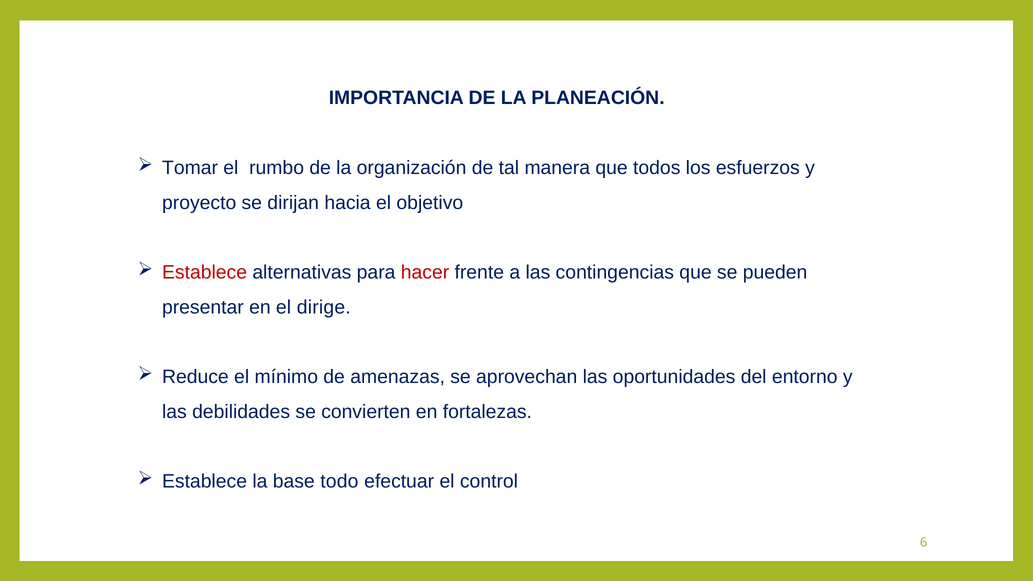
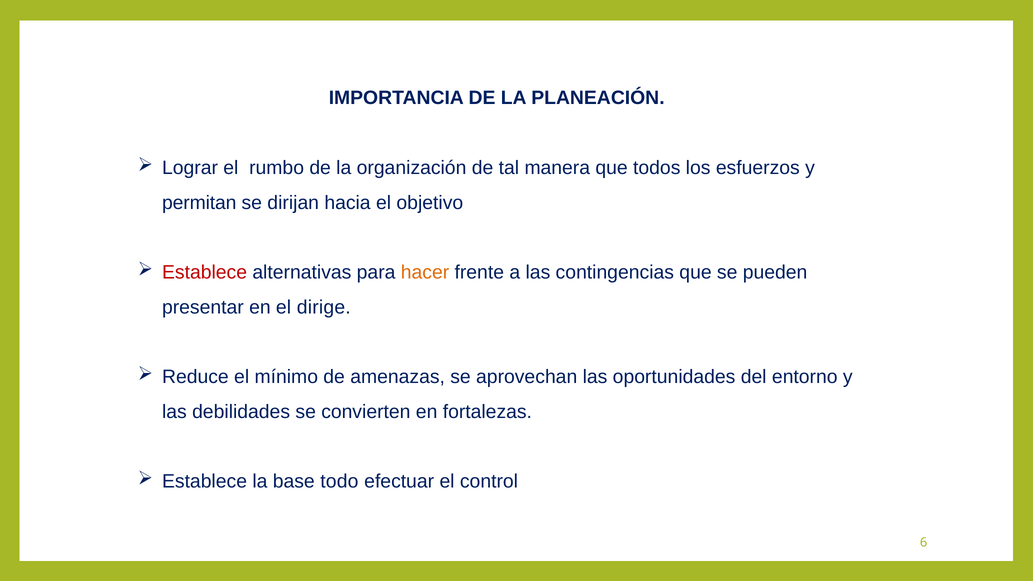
Tomar: Tomar -> Lograr
proyecto: proyecto -> permitan
hacer colour: red -> orange
